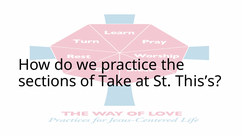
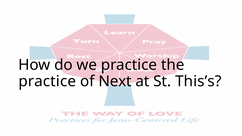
sections at (47, 81): sections -> practice
Take: Take -> Next
